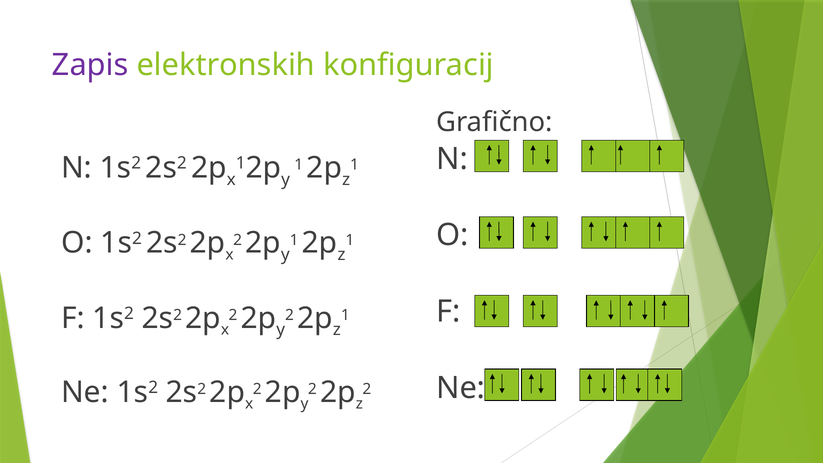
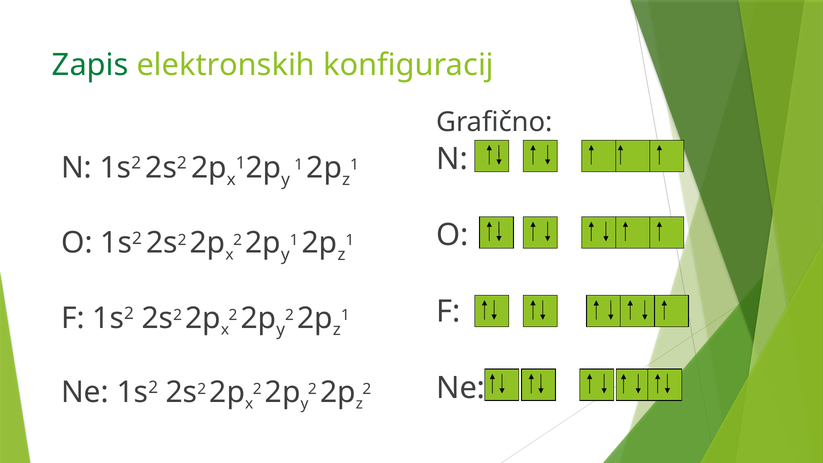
Zapis colour: purple -> green
